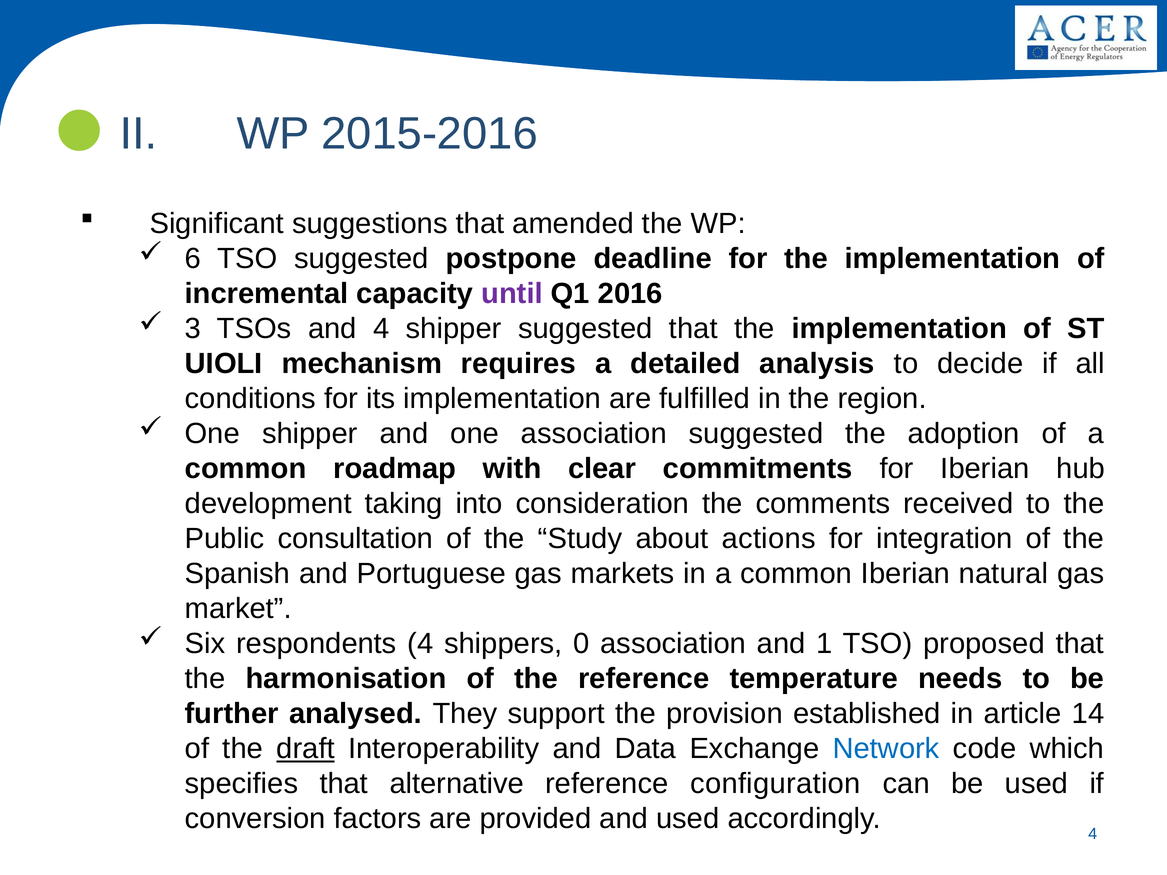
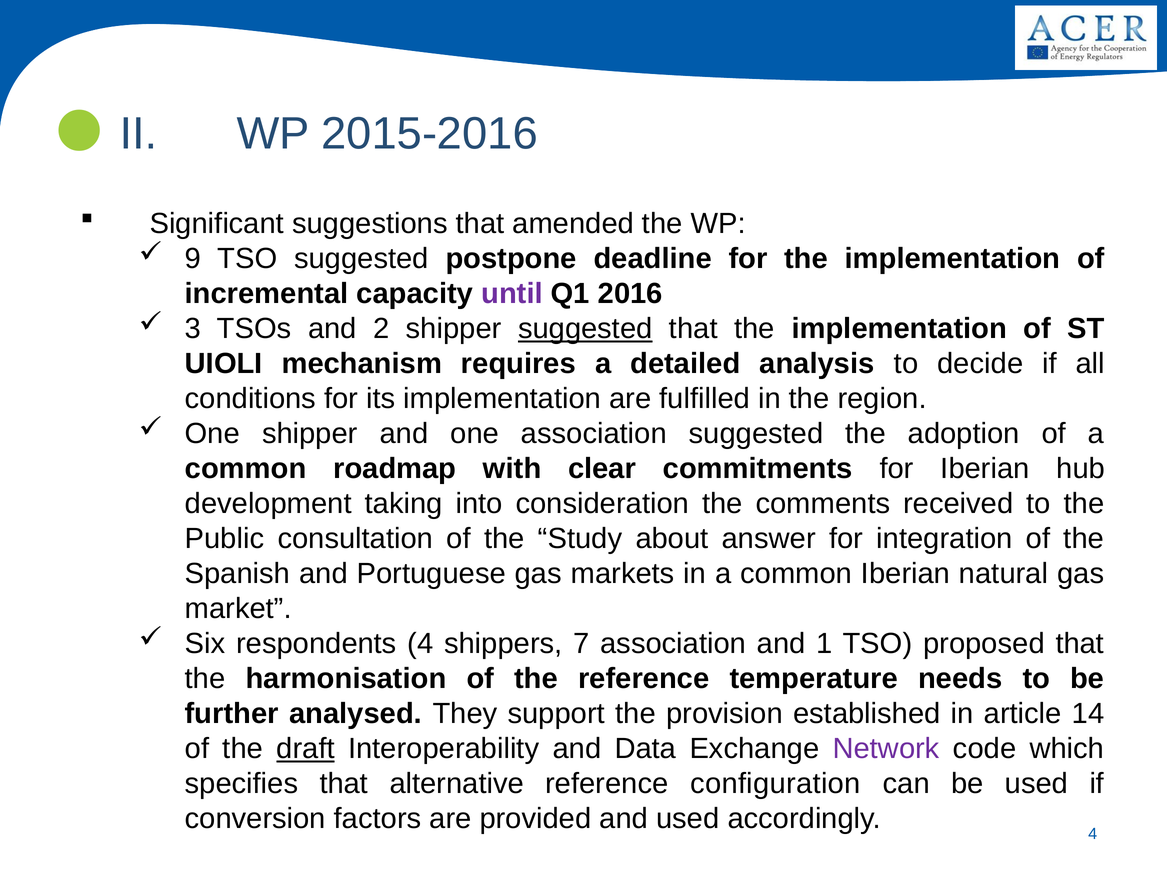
6: 6 -> 9
and 4: 4 -> 2
suggested at (585, 329) underline: none -> present
actions: actions -> answer
0: 0 -> 7
Network colour: blue -> purple
